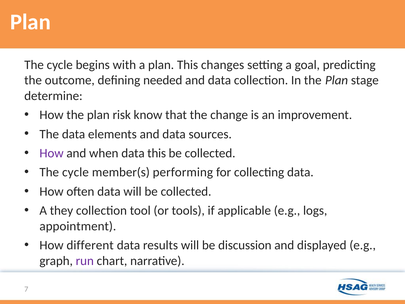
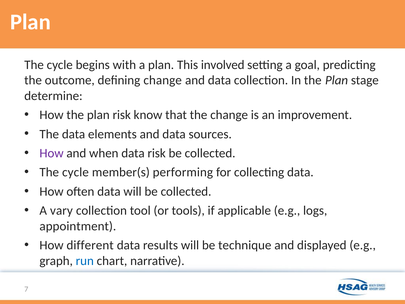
changes: changes -> involved
defining needed: needed -> change
data this: this -> risk
they: they -> vary
discussion: discussion -> technique
run colour: purple -> blue
